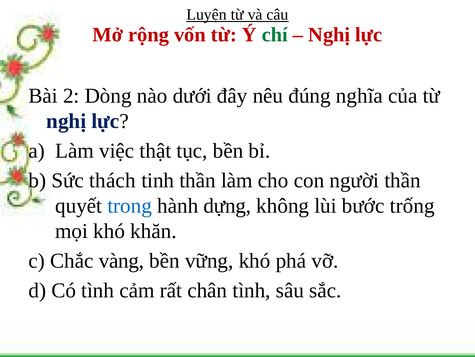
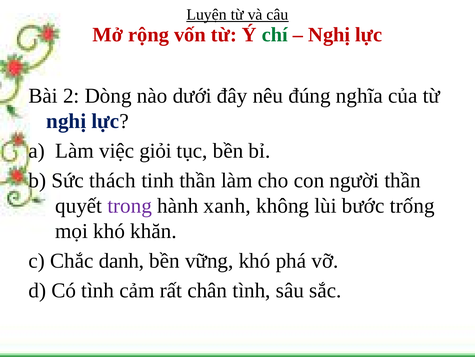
thật: thật -> giỏi
trong colour: blue -> purple
dựng: dựng -> xanh
vàng: vàng -> danh
